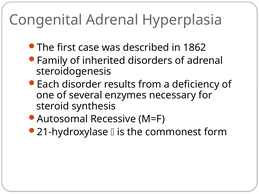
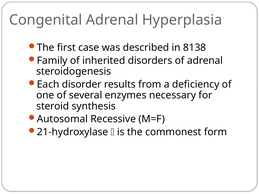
1862: 1862 -> 8138
